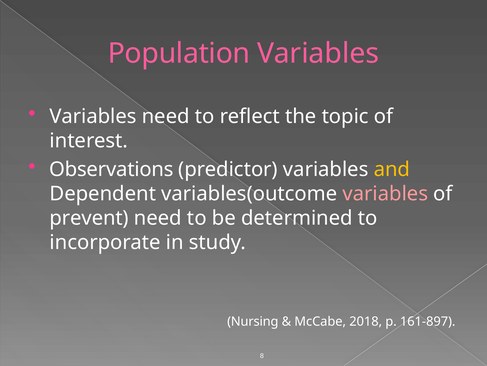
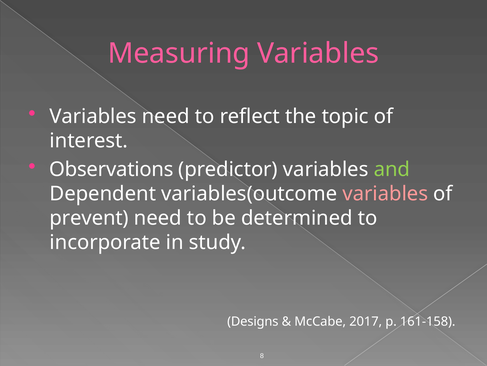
Population: Population -> Measuring
and colour: yellow -> light green
Nursing: Nursing -> Designs
2018: 2018 -> 2017
161-897: 161-897 -> 161-158
